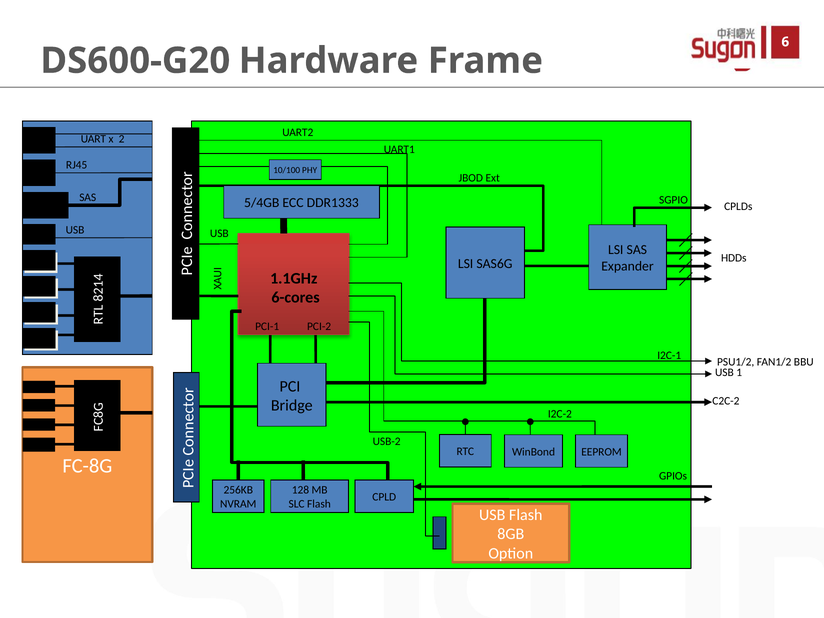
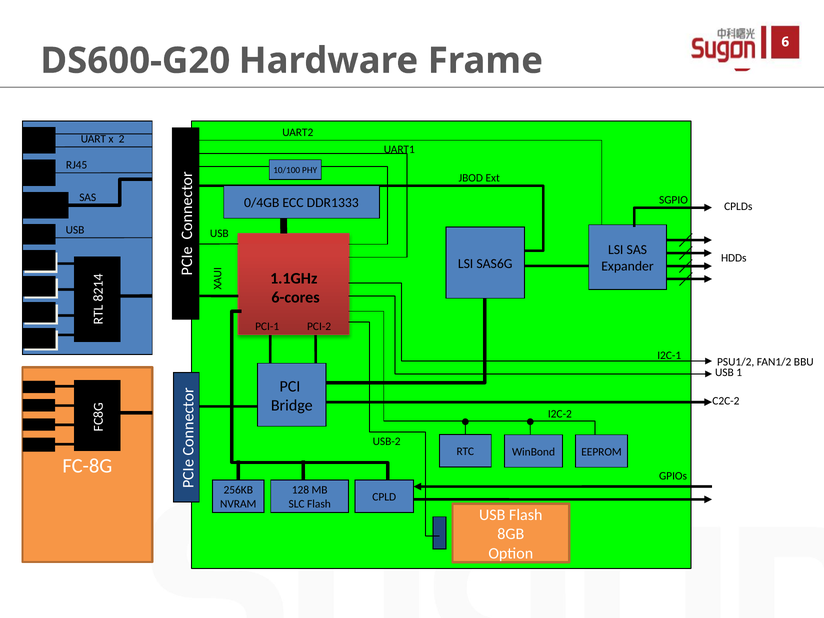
5/4GB: 5/4GB -> 0/4GB
